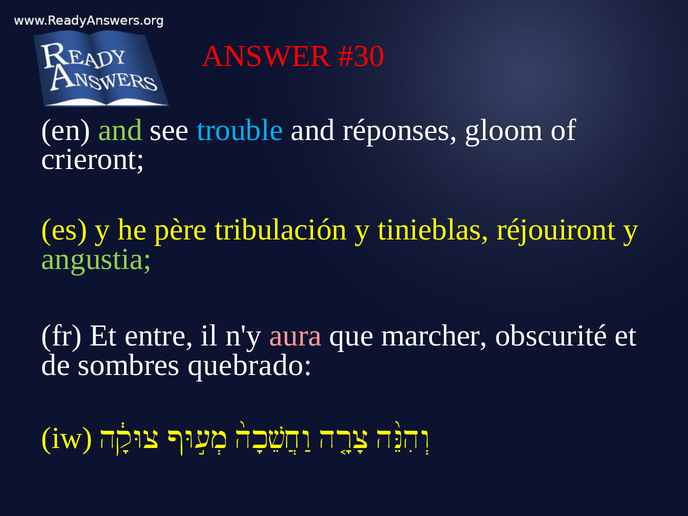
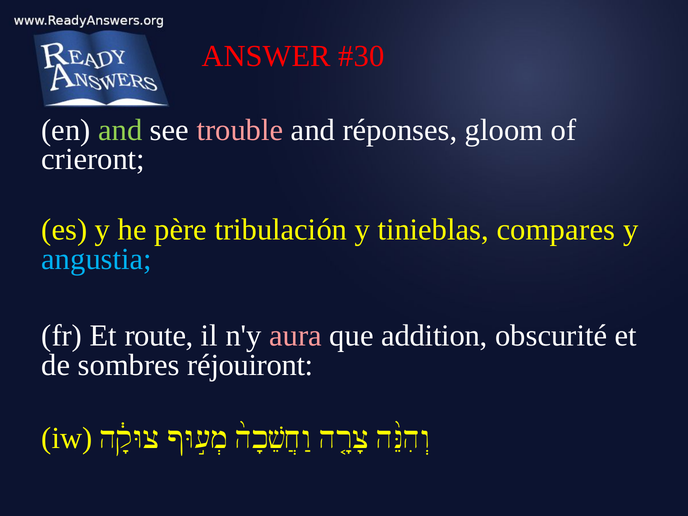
trouble colour: light blue -> pink
réjouiront: réjouiront -> compares
angustia colour: light green -> light blue
entre: entre -> route
marcher: marcher -> addition
quebrado: quebrado -> réjouiront
